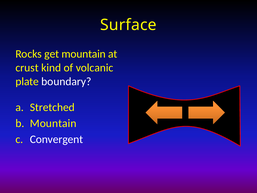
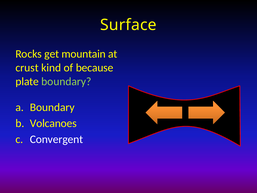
volcanic: volcanic -> because
boundary at (66, 81) colour: white -> light green
Stretched at (52, 107): Stretched -> Boundary
Mountain at (53, 123): Mountain -> Volcanoes
